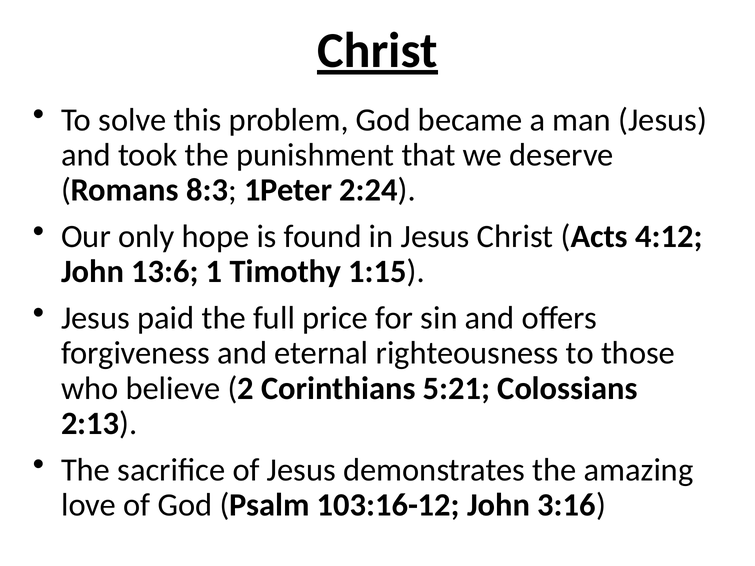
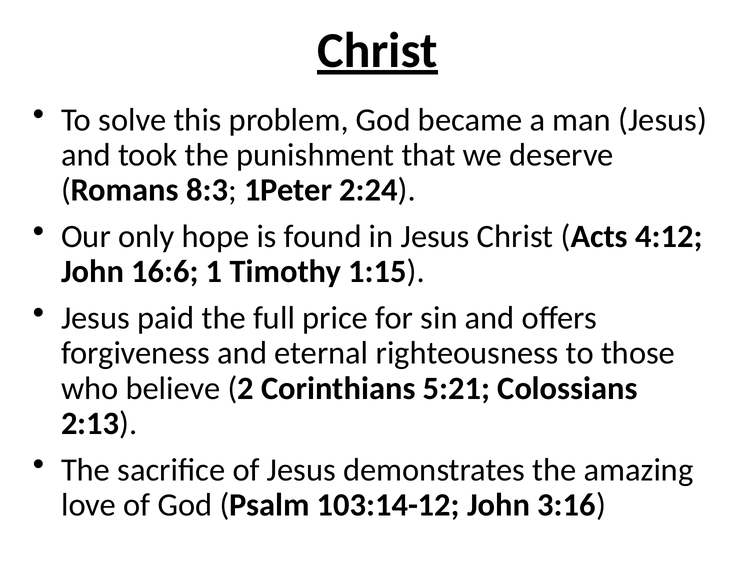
13:6: 13:6 -> 16:6
103:16-12: 103:16-12 -> 103:14-12
